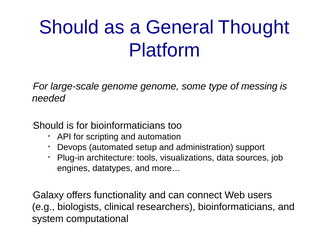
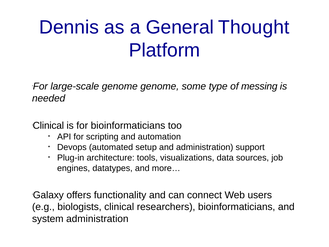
Should at (69, 27): Should -> Dennis
Should at (48, 126): Should -> Clinical
system computational: computational -> administration
